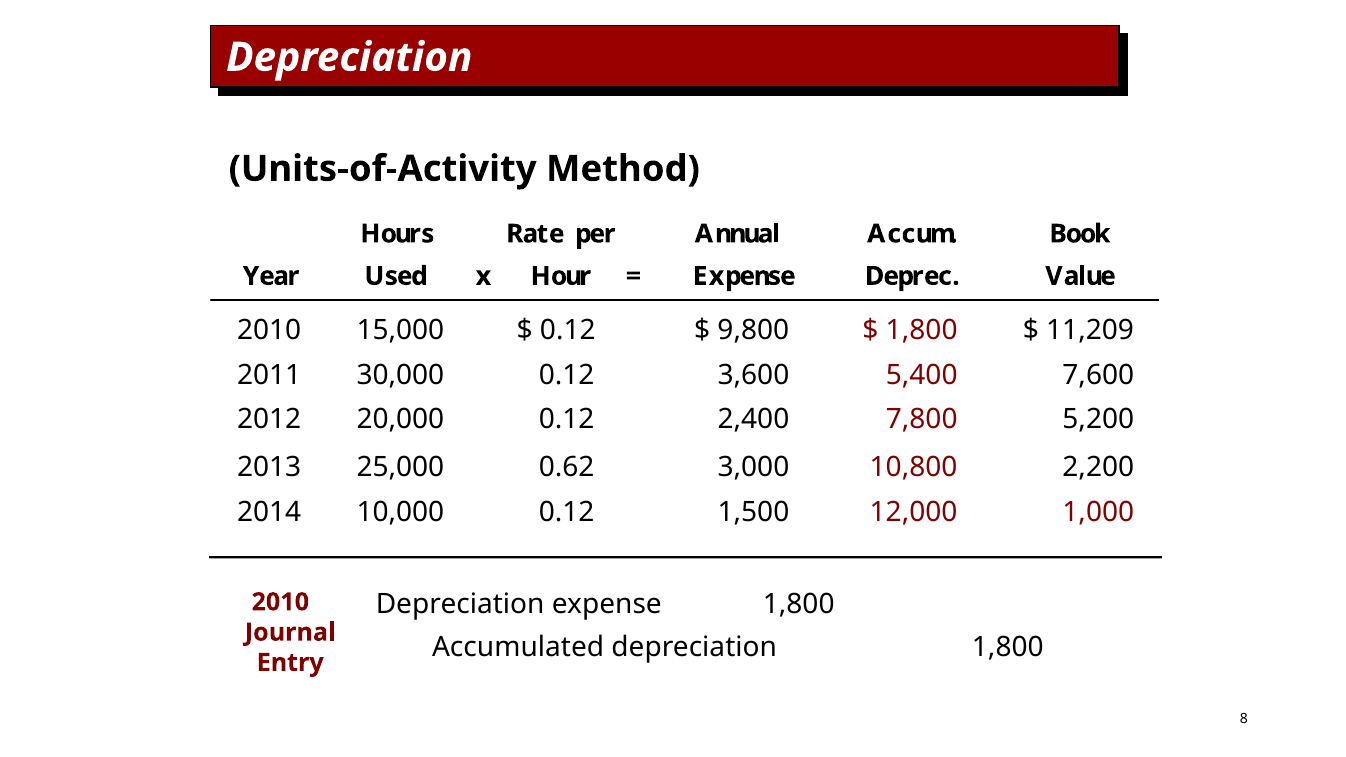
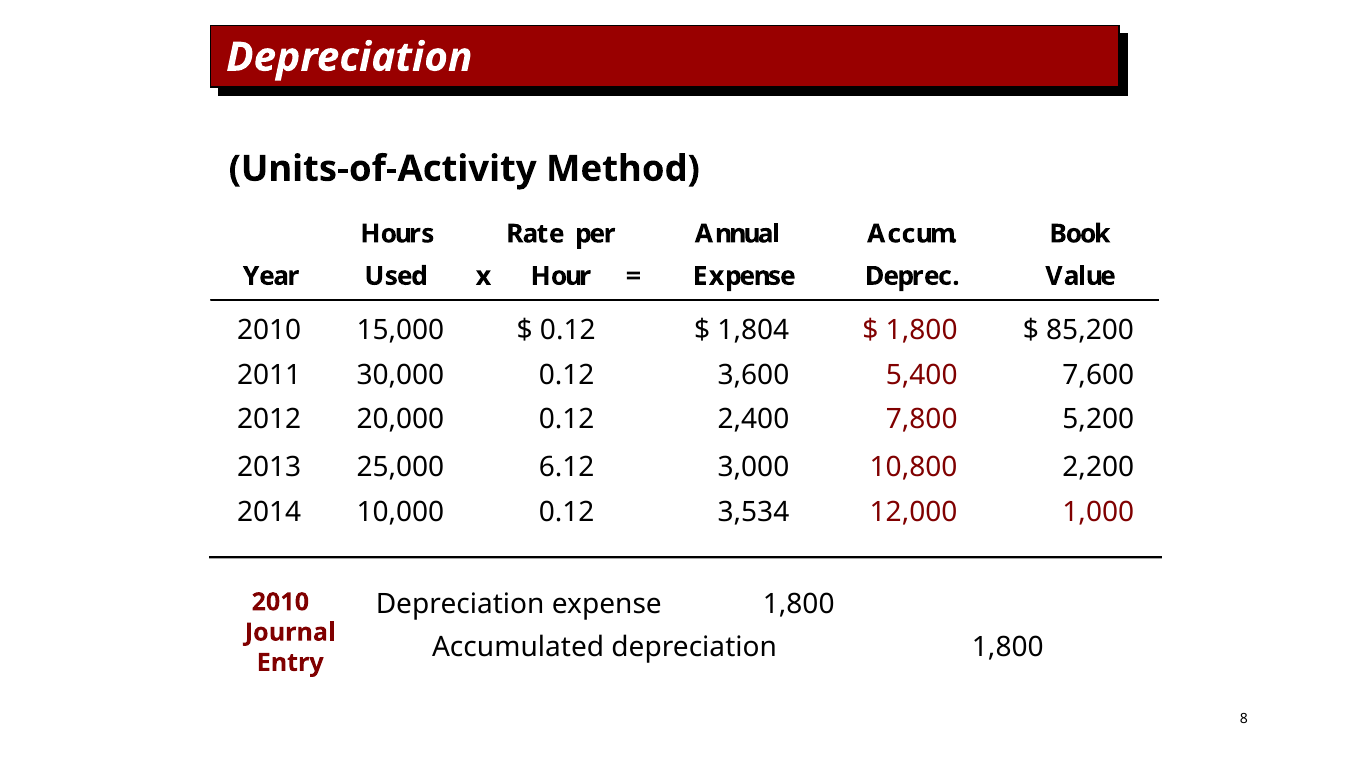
9,800: 9,800 -> 1,804
11,209: 11,209 -> 85,200
0.62: 0.62 -> 6.12
1,500: 1,500 -> 3,534
